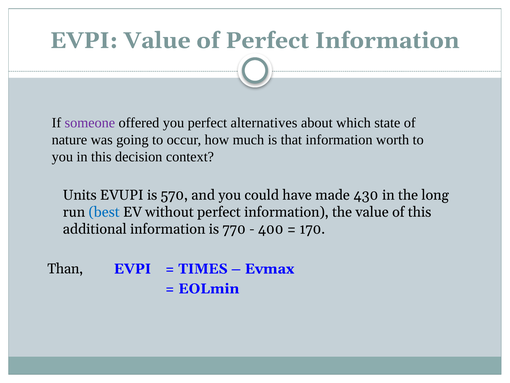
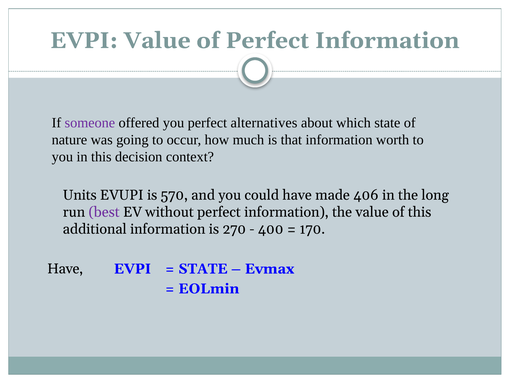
430: 430 -> 406
best colour: blue -> purple
770: 770 -> 270
Than at (65, 268): Than -> Have
TIMES at (203, 268): TIMES -> STATE
